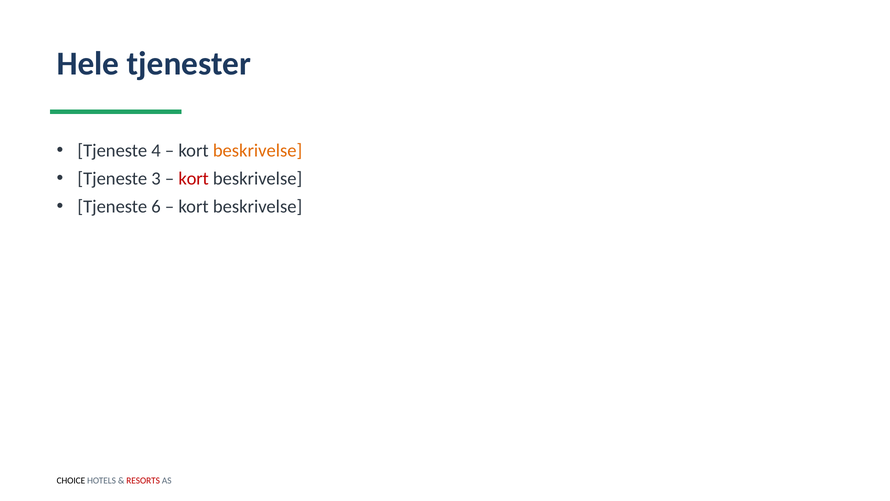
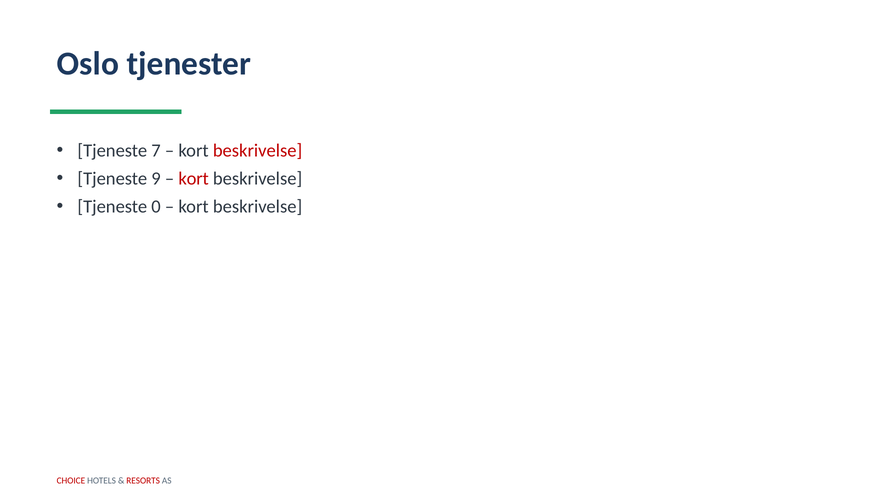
Hele: Hele -> Oslo
4: 4 -> 7
beskrivelse at (258, 151) colour: orange -> red
3: 3 -> 9
6: 6 -> 0
CHOICE colour: black -> red
